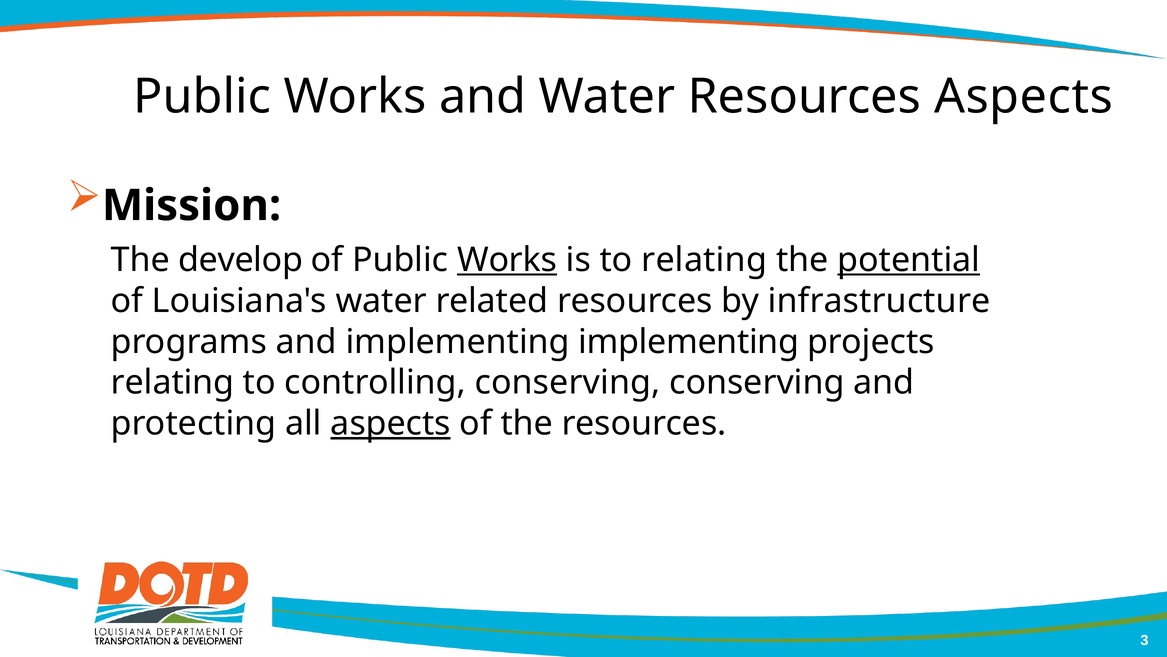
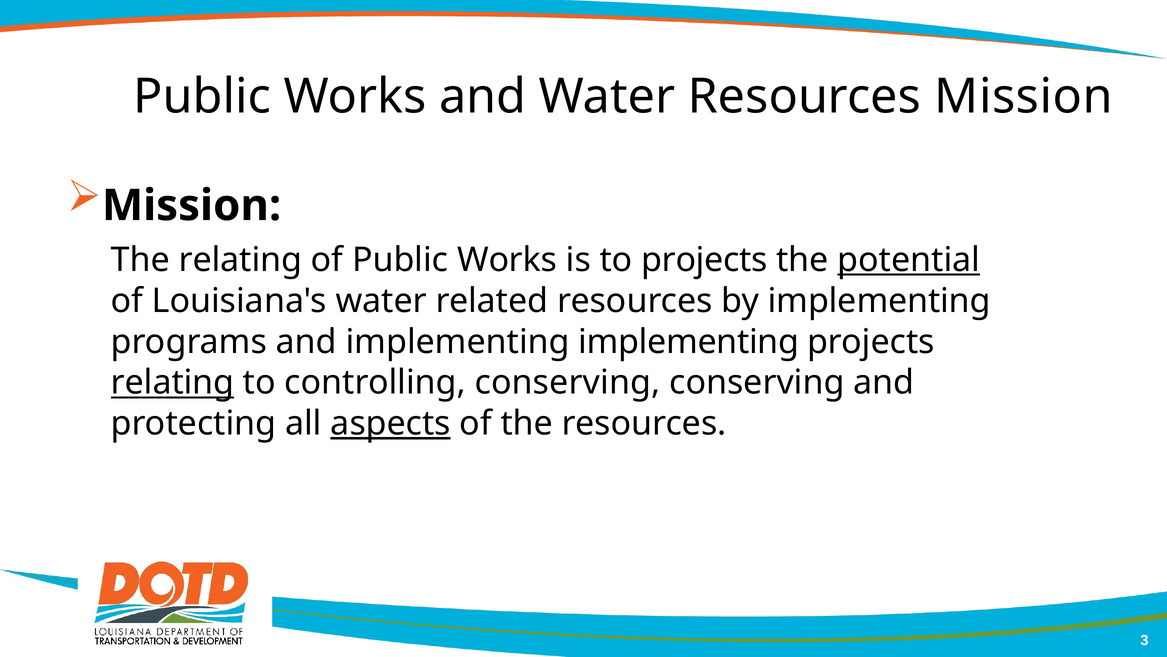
Resources Aspects: Aspects -> Mission
The develop: develop -> relating
Works at (507, 260) underline: present -> none
to relating: relating -> projects
by infrastructure: infrastructure -> implementing
relating at (173, 382) underline: none -> present
